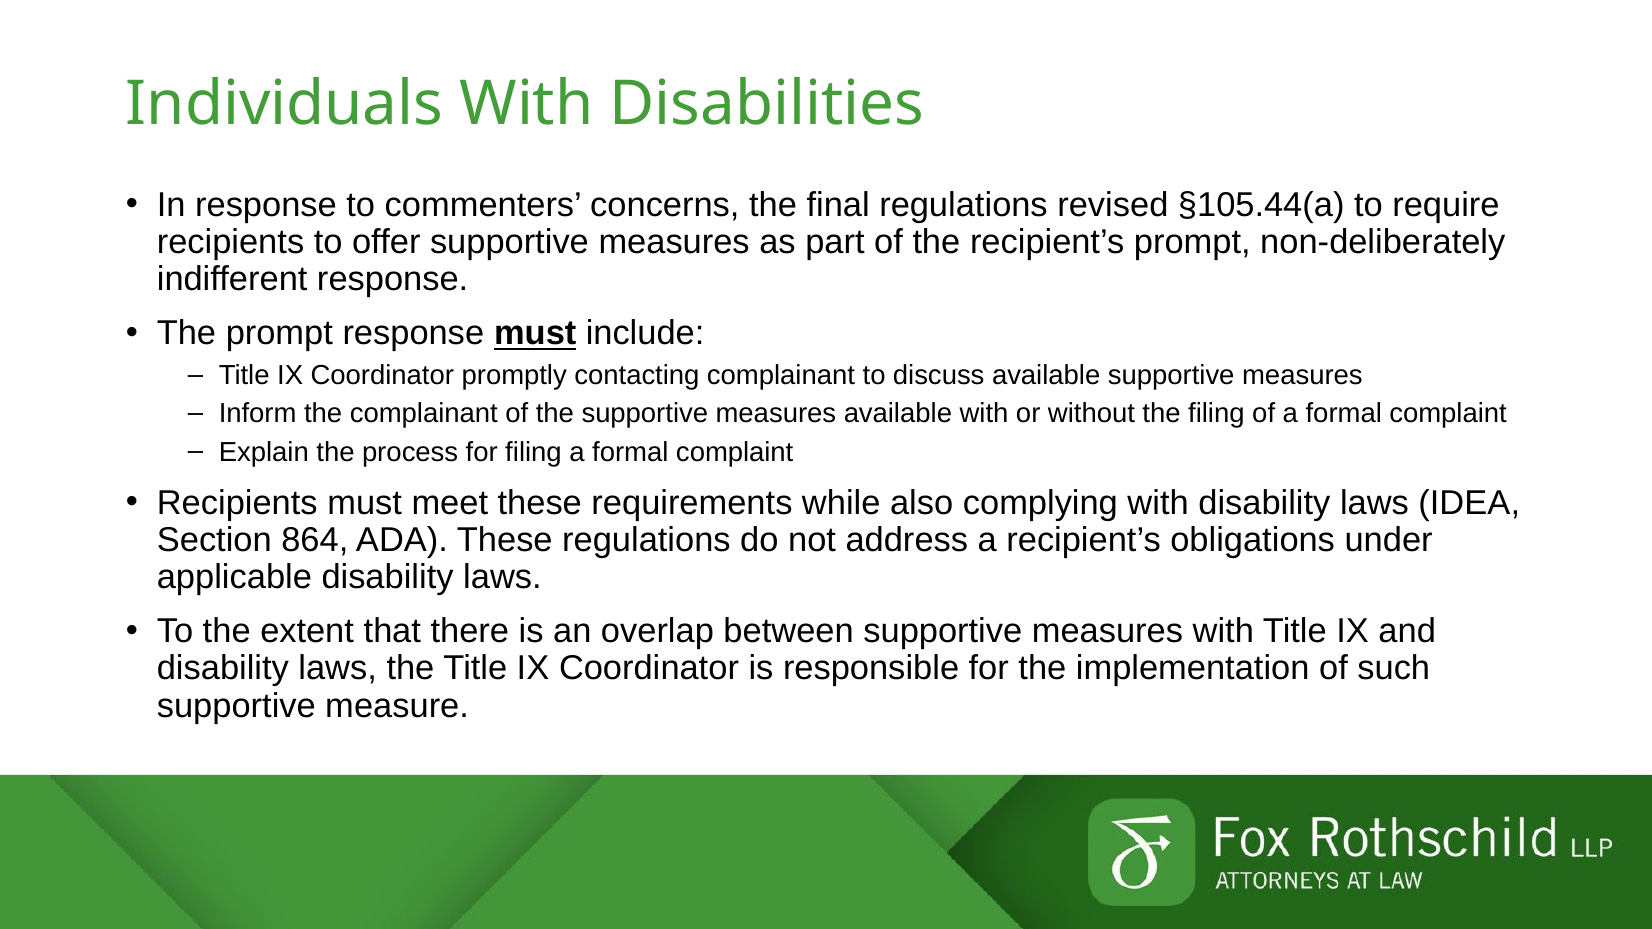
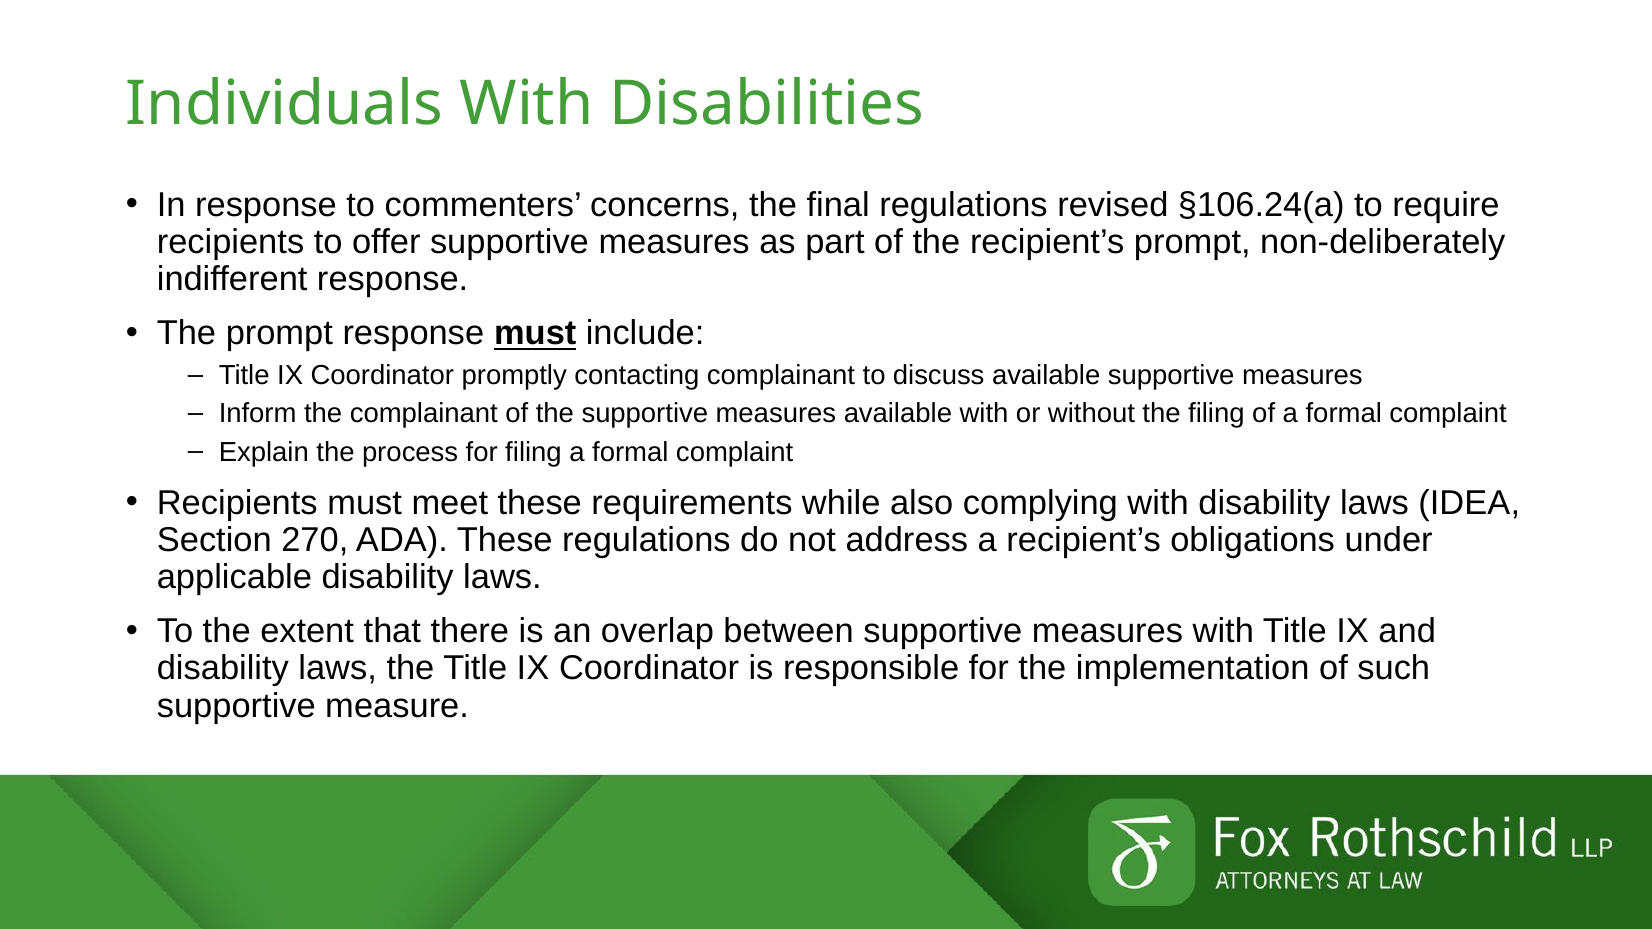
§105.44(a: §105.44(a -> §106.24(a
864: 864 -> 270
